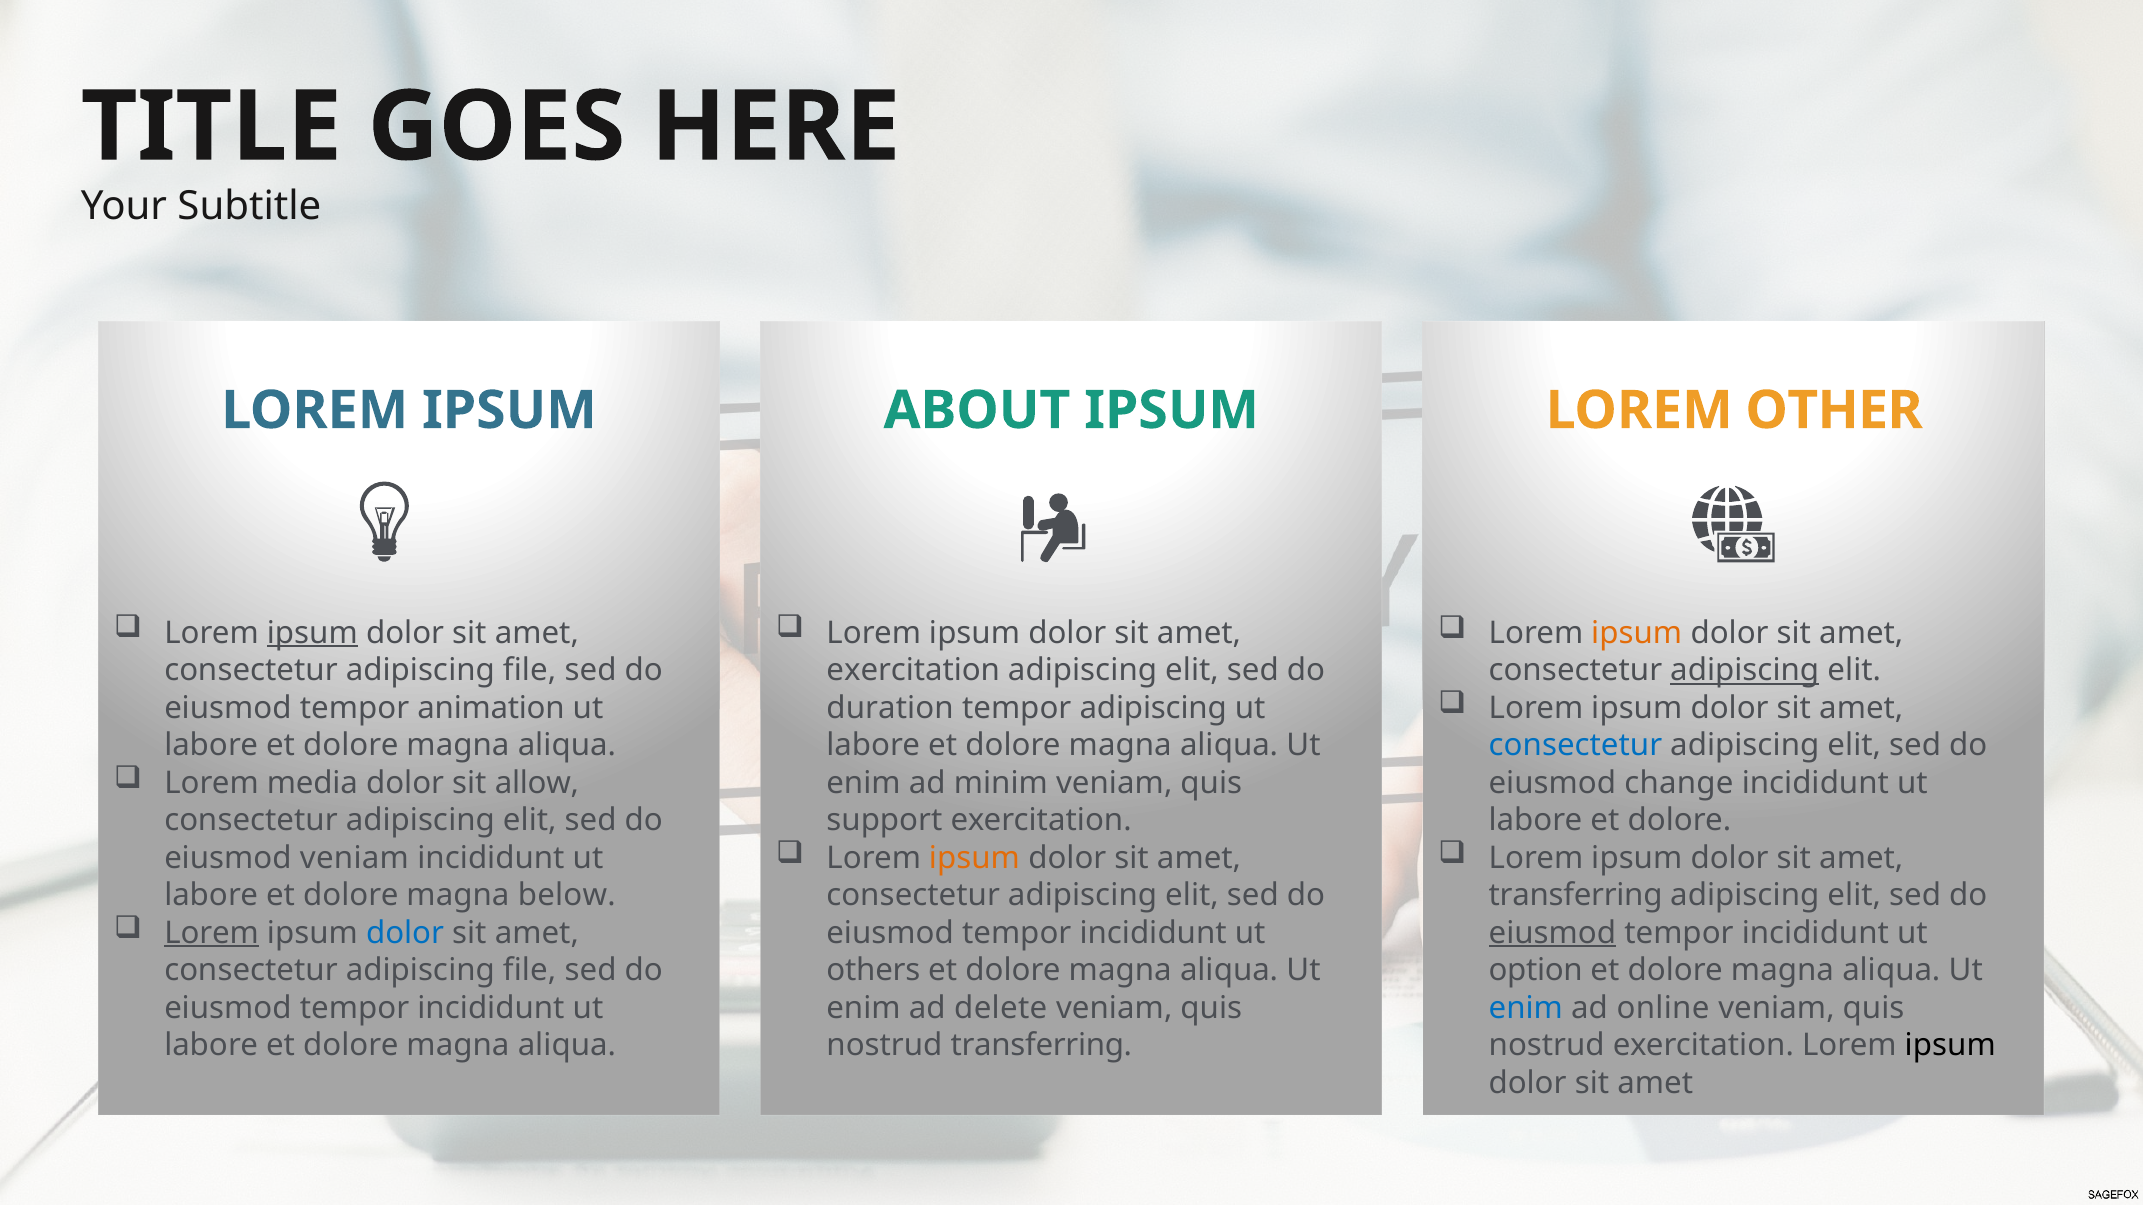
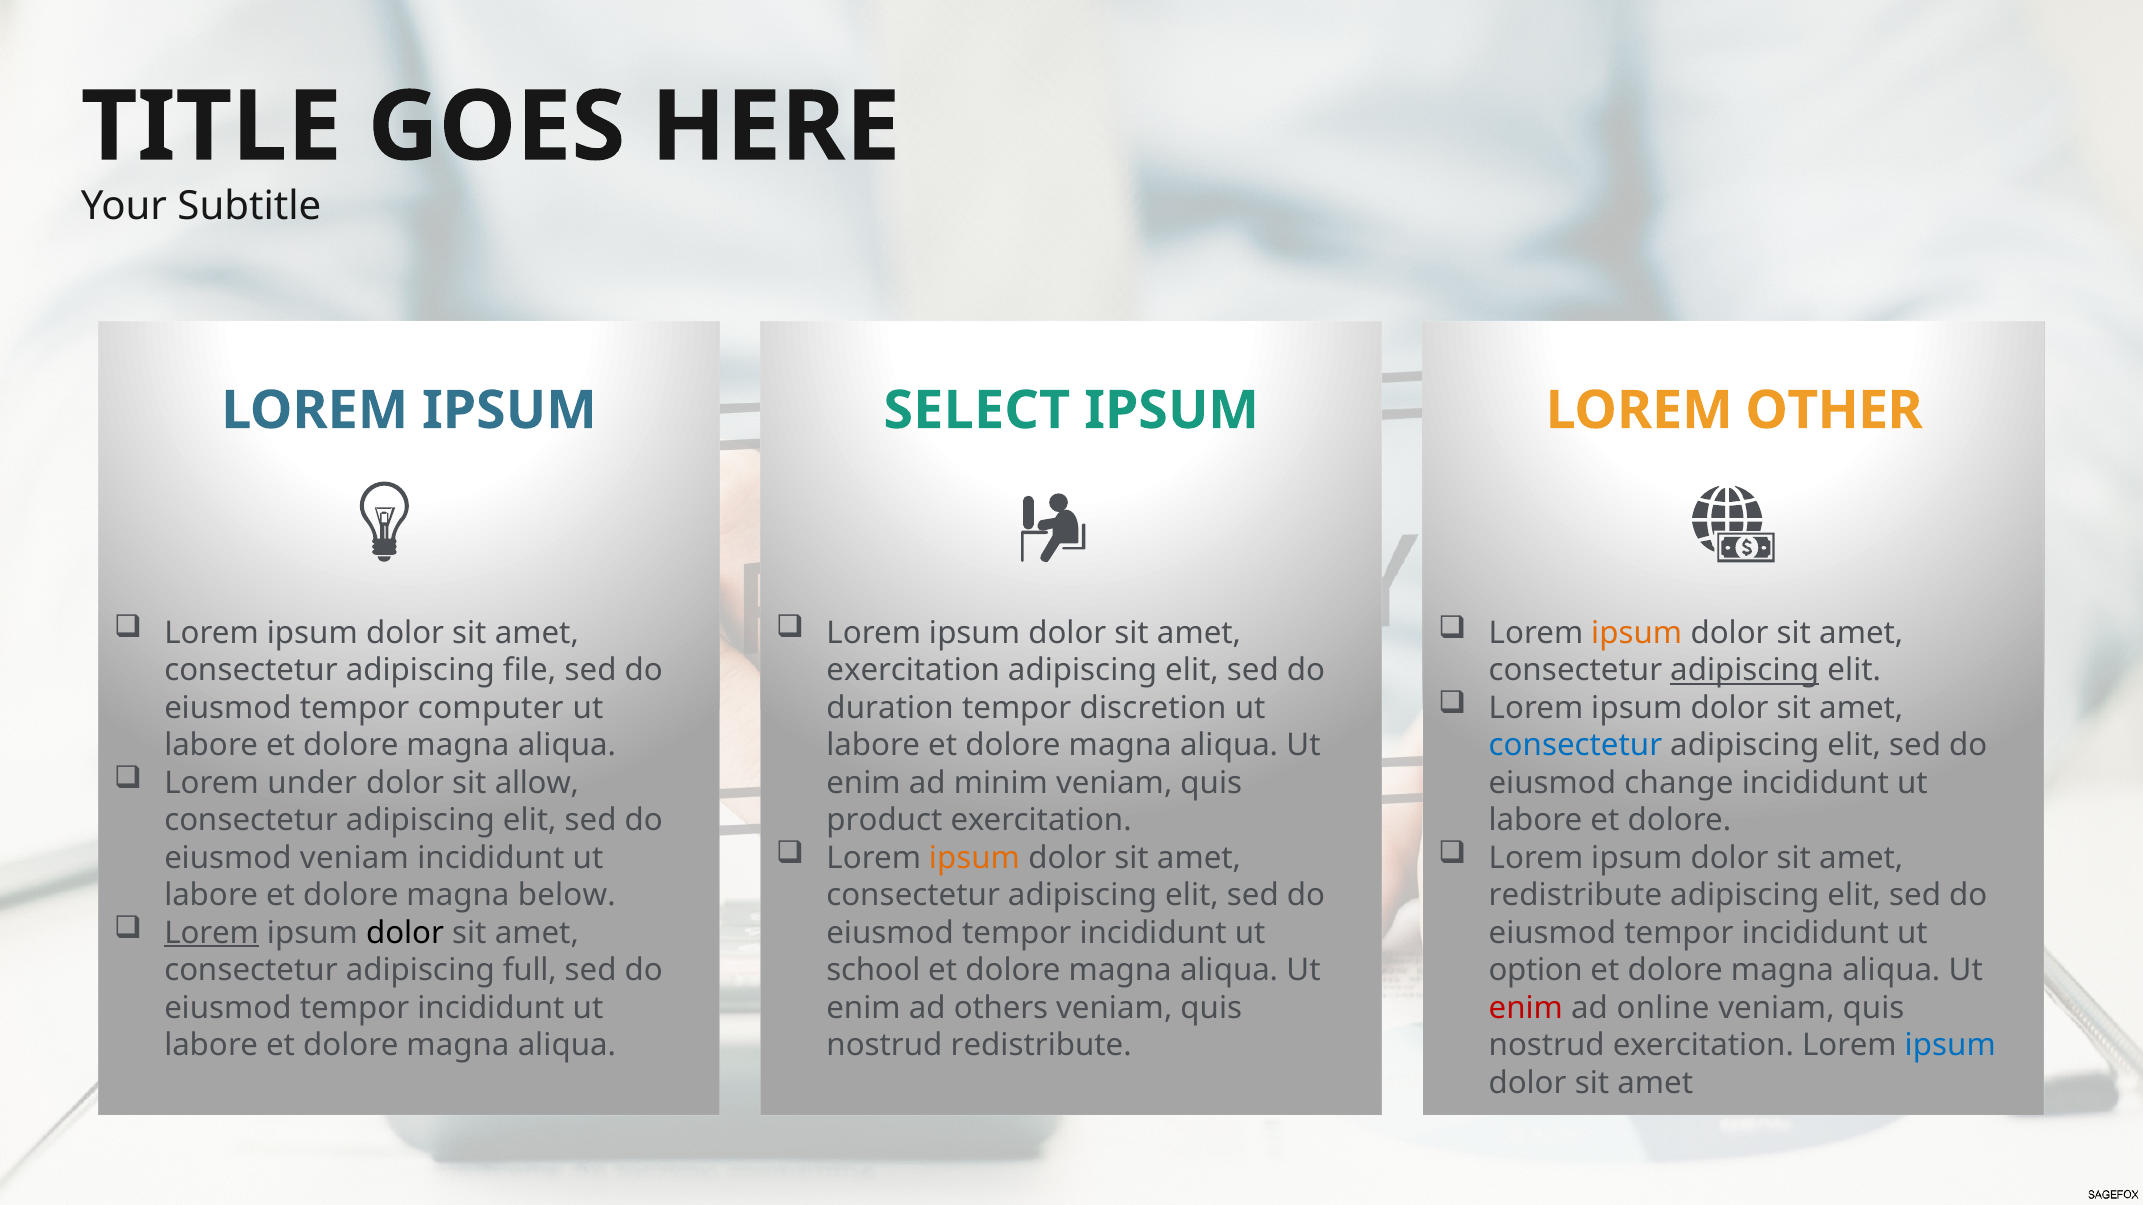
ABOUT: ABOUT -> SELECT
ipsum at (312, 633) underline: present -> none
animation: animation -> computer
tempor adipiscing: adipiscing -> discretion
media: media -> under
support: support -> product
transferring at (1576, 896): transferring -> redistribute
dolor at (405, 933) colour: blue -> black
eiusmod at (1552, 933) underline: present -> none
file at (530, 971): file -> full
others: others -> school
delete: delete -> others
enim at (1526, 1008) colour: blue -> red
nostrud transferring: transferring -> redistribute
ipsum at (1950, 1046) colour: black -> blue
